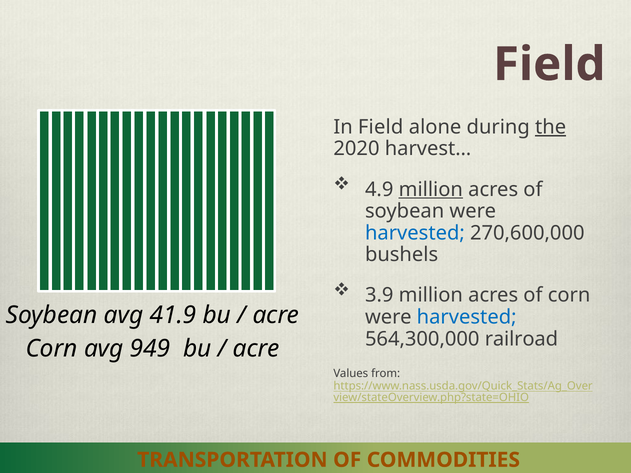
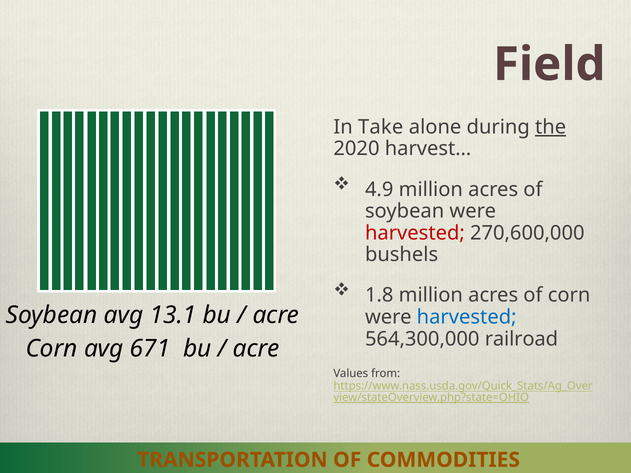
In Field: Field -> Take
million at (431, 190) underline: present -> none
harvested at (415, 233) colour: blue -> red
3.9: 3.9 -> 1.8
41.9: 41.9 -> 13.1
949: 949 -> 671
